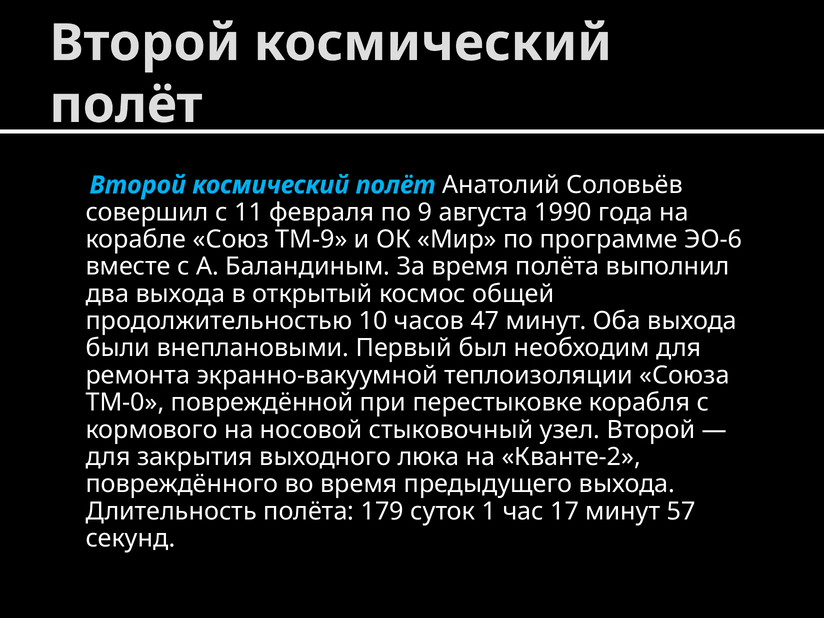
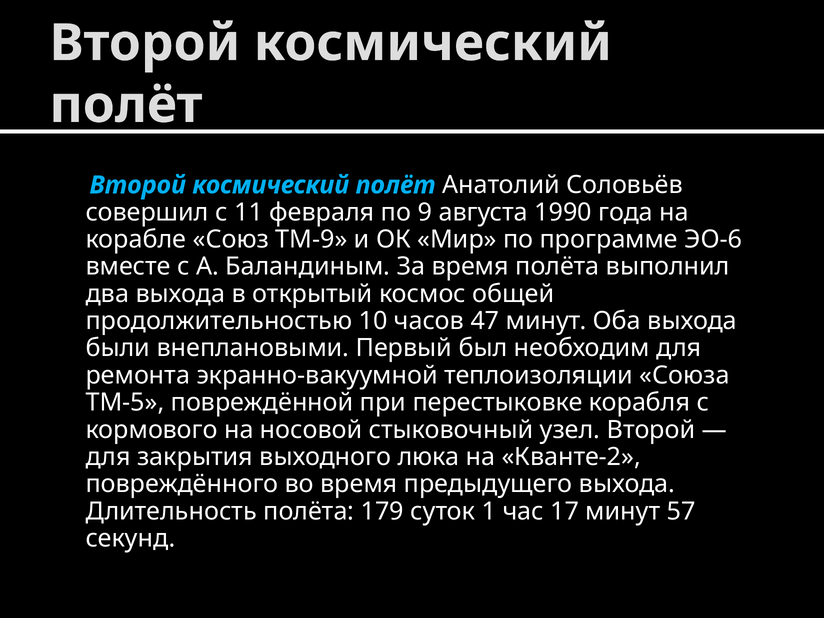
ТМ-0: ТМ-0 -> ТМ-5
